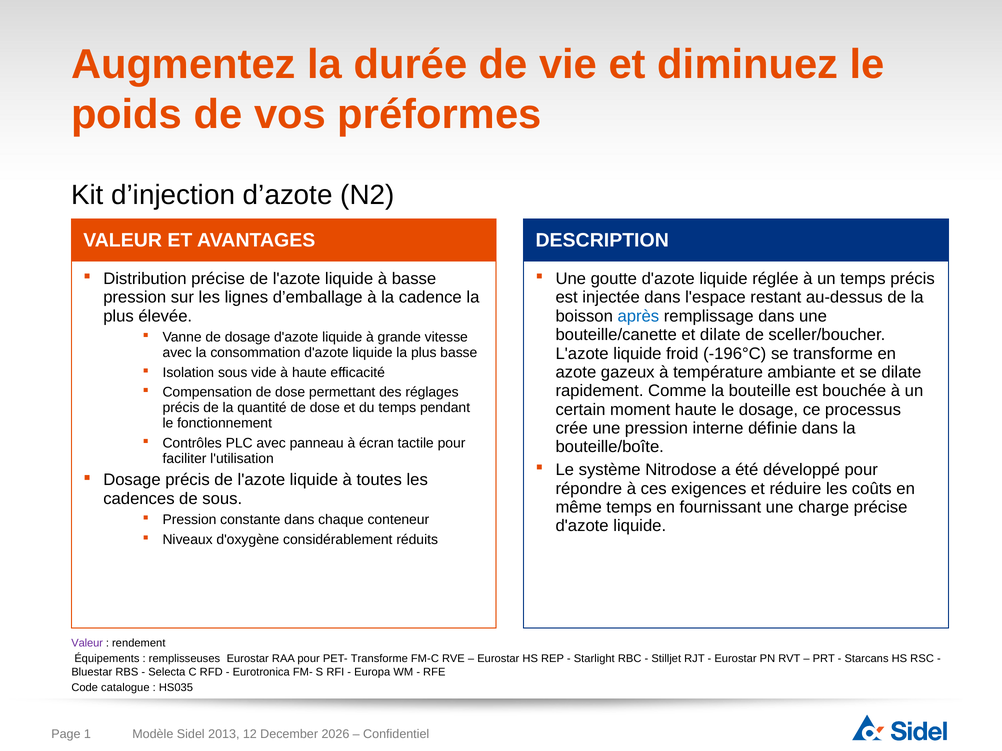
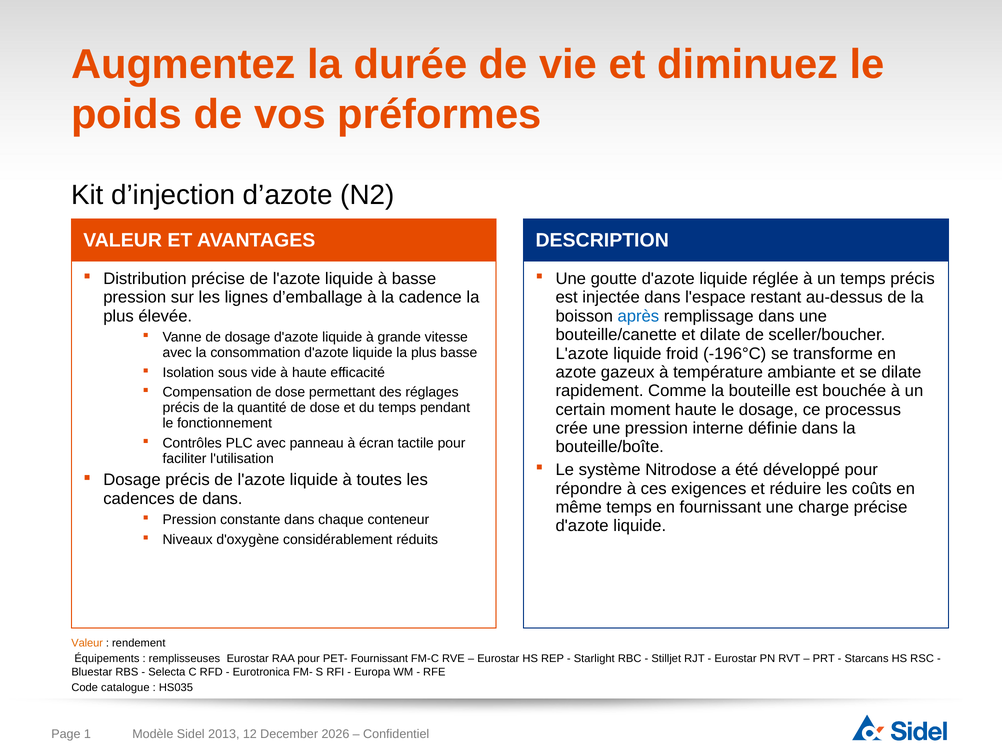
de sous: sous -> dans
Valeur at (87, 644) colour: purple -> orange
PET- Transforme: Transforme -> Fournissant
